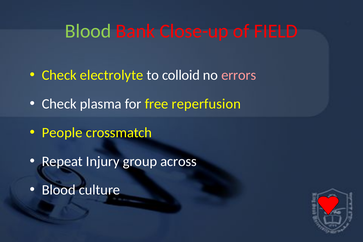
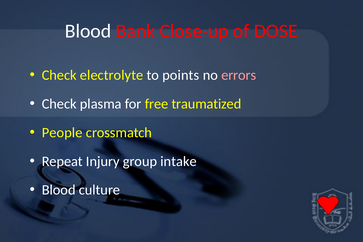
Blood at (88, 31) colour: light green -> white
FIELD: FIELD -> DOSE
colloid: colloid -> points
reperfusion: reperfusion -> traumatized
across: across -> intake
